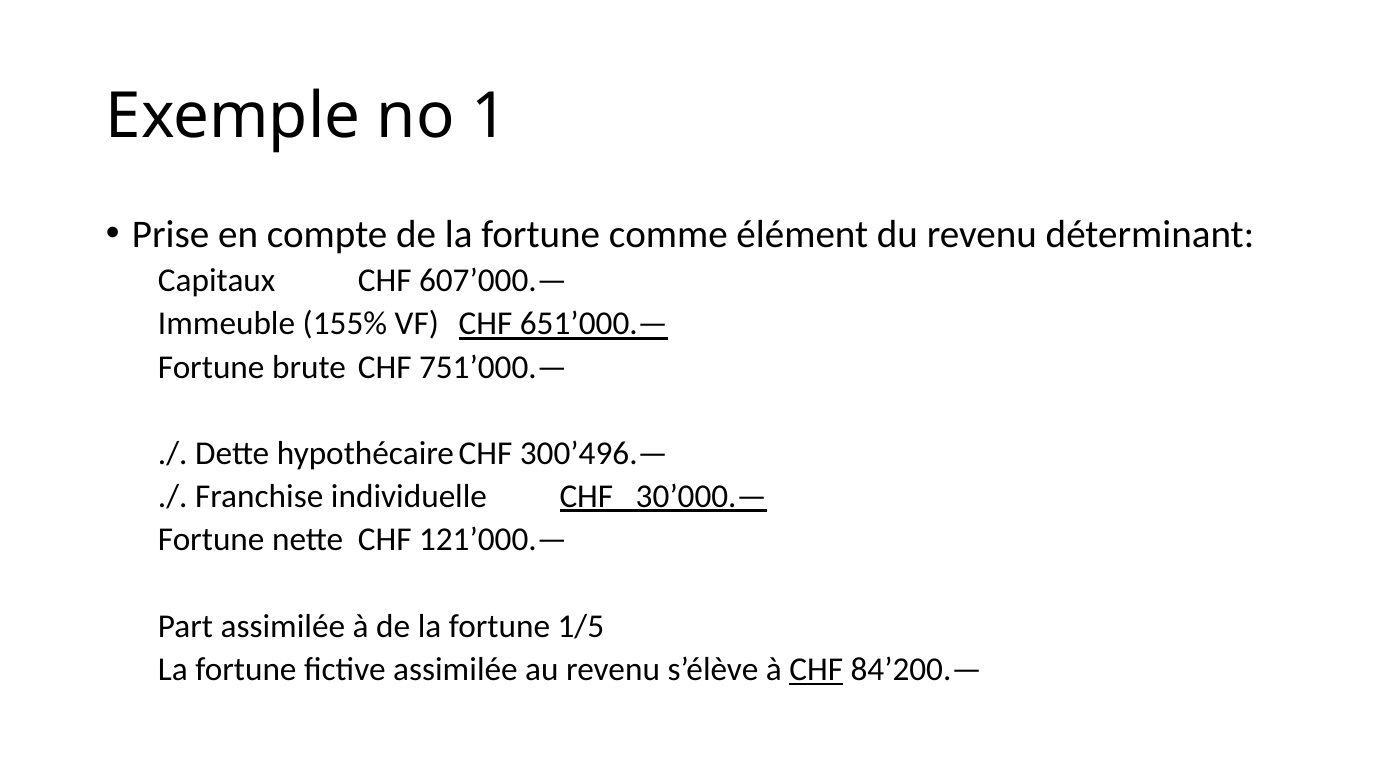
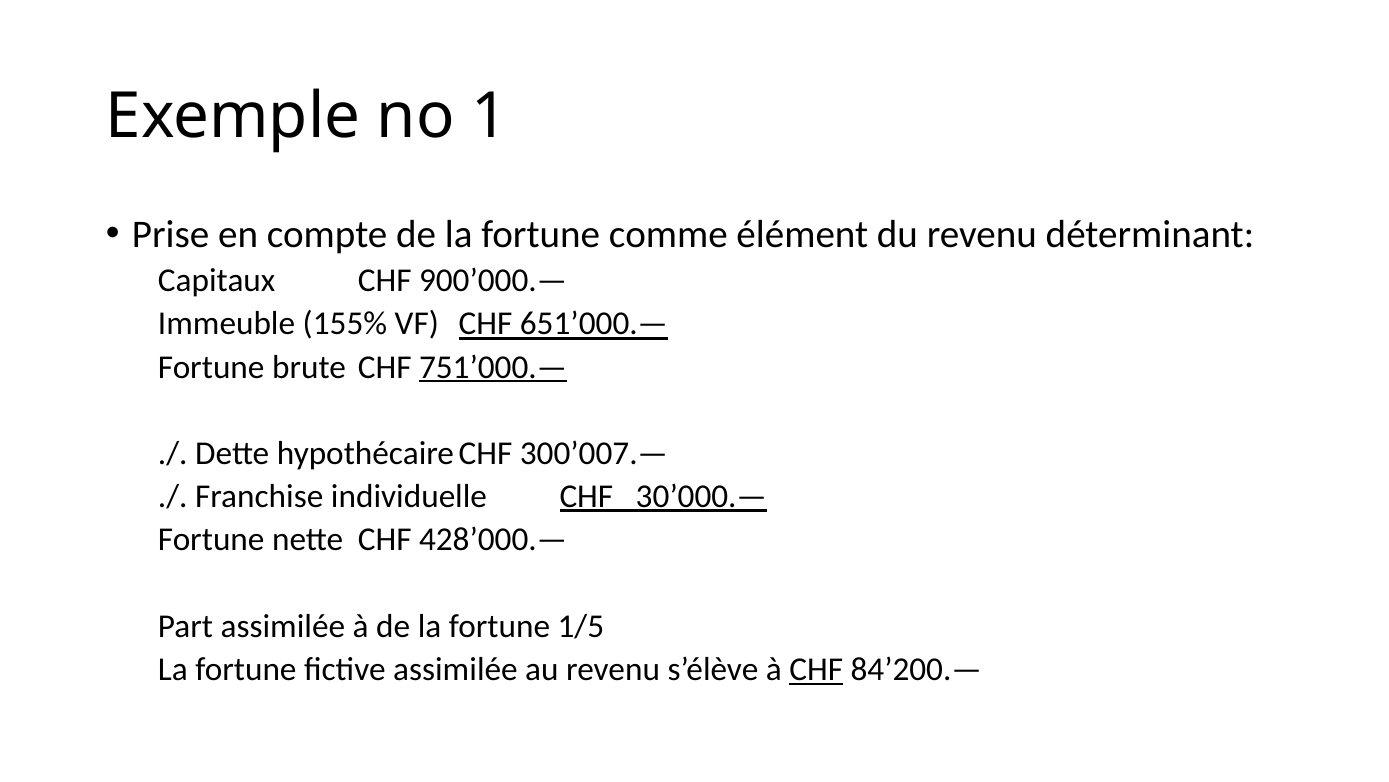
607’000.—: 607’000.— -> 900’000.—
751’000.— underline: none -> present
300’496.—: 300’496.— -> 300’007.—
121’000.—: 121’000.— -> 428’000.—
